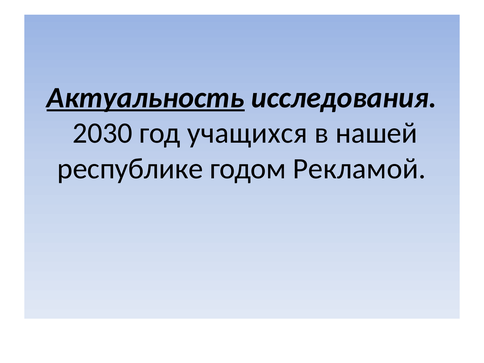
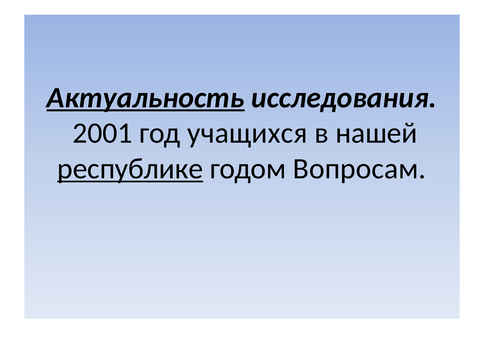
2030: 2030 -> 2001
республике underline: none -> present
Рекламой: Рекламой -> Вопросам
